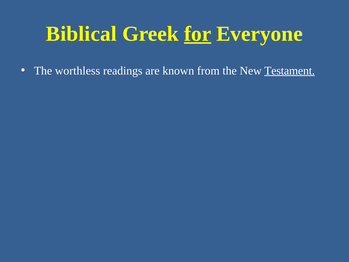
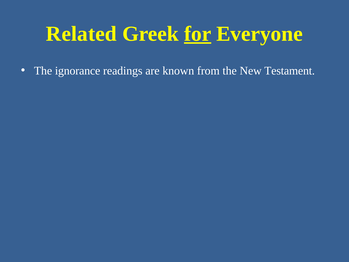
Biblical: Biblical -> Related
worthless: worthless -> ignorance
Testament underline: present -> none
